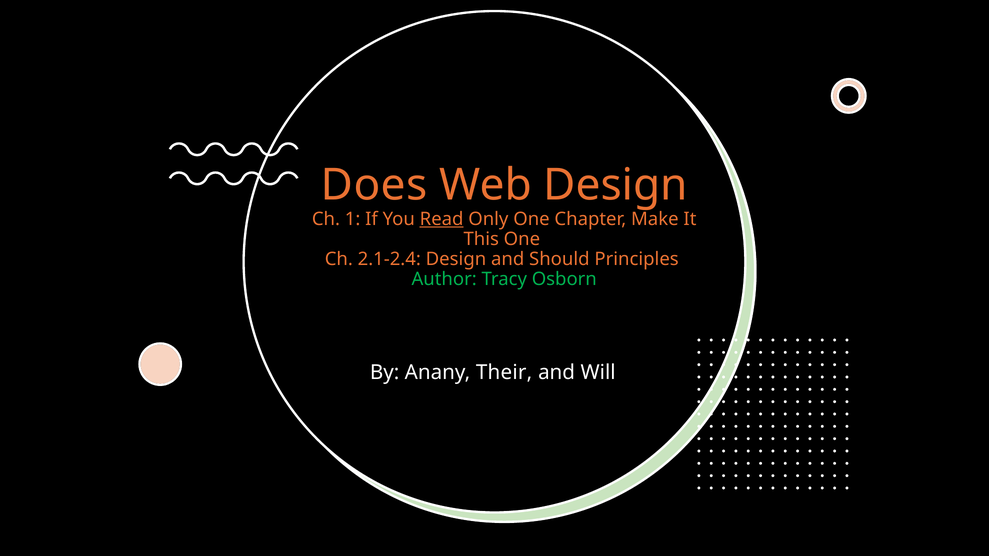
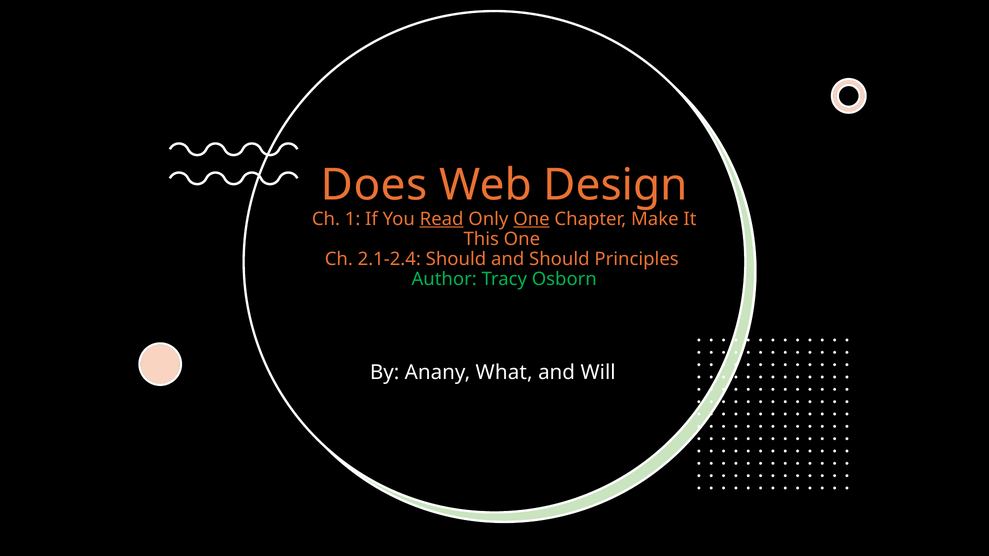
One at (531, 219) underline: none -> present
2.1-2.4 Design: Design -> Should
Their: Their -> What
